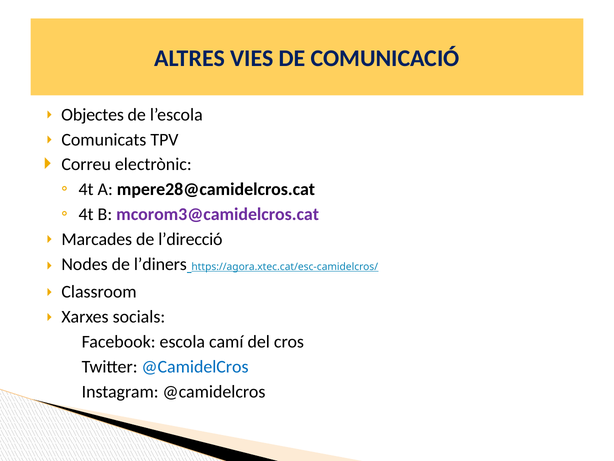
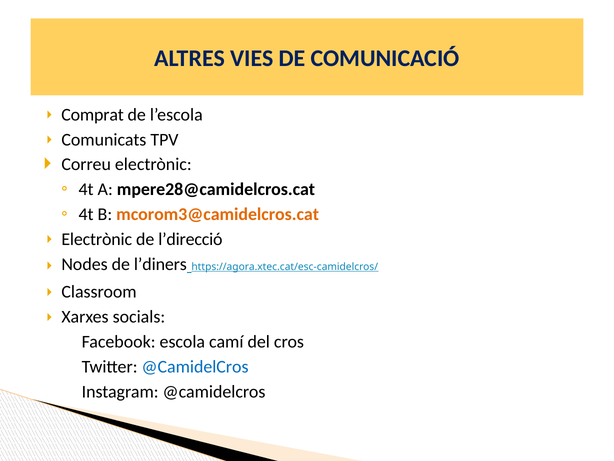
Objectes: Objectes -> Comprat
mcorom3@camidelcros.cat colour: purple -> orange
Marcades at (97, 239): Marcades -> Electrònic
